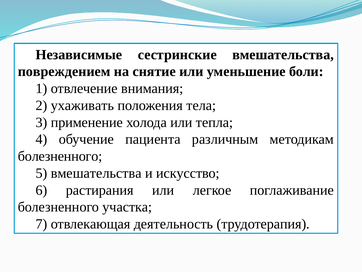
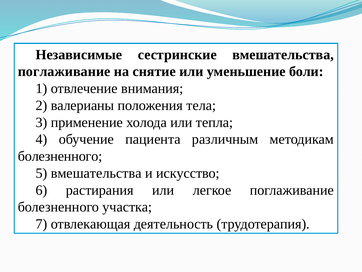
повреждением at (64, 71): повреждением -> поглаживание
ухаживать: ухаживать -> валерианы
